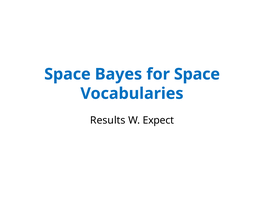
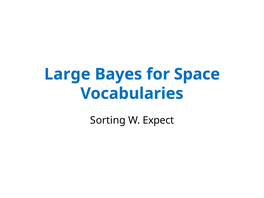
Space at (67, 74): Space -> Large
Results: Results -> Sorting
